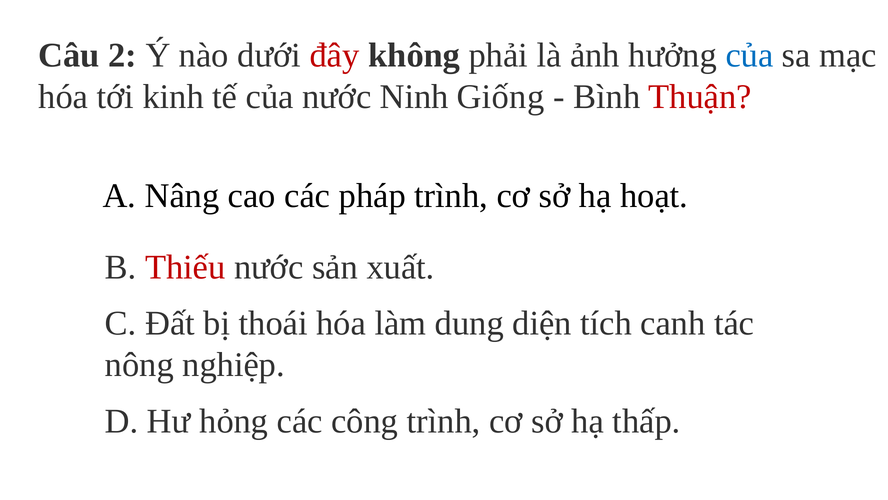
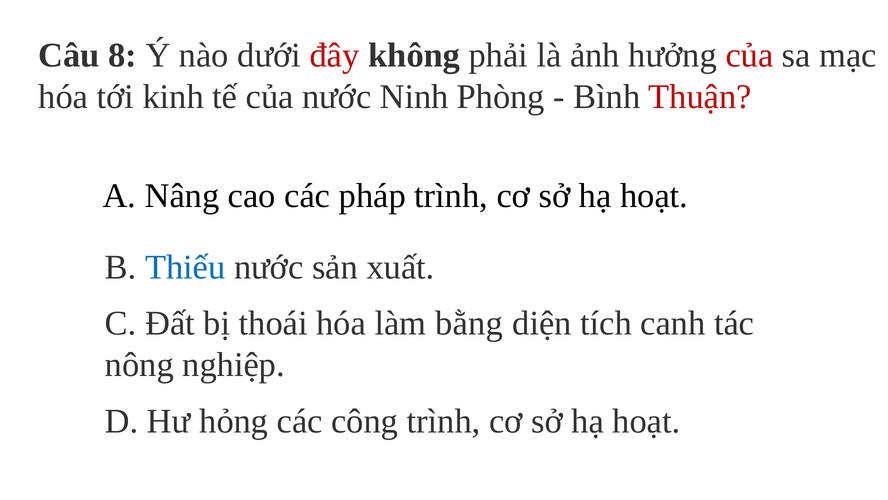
2: 2 -> 8
của at (749, 55) colour: blue -> red
Giống: Giống -> Phòng
Thiếu colour: red -> blue
dung: dung -> bằng
thấp at (646, 421): thấp -> hoạt
